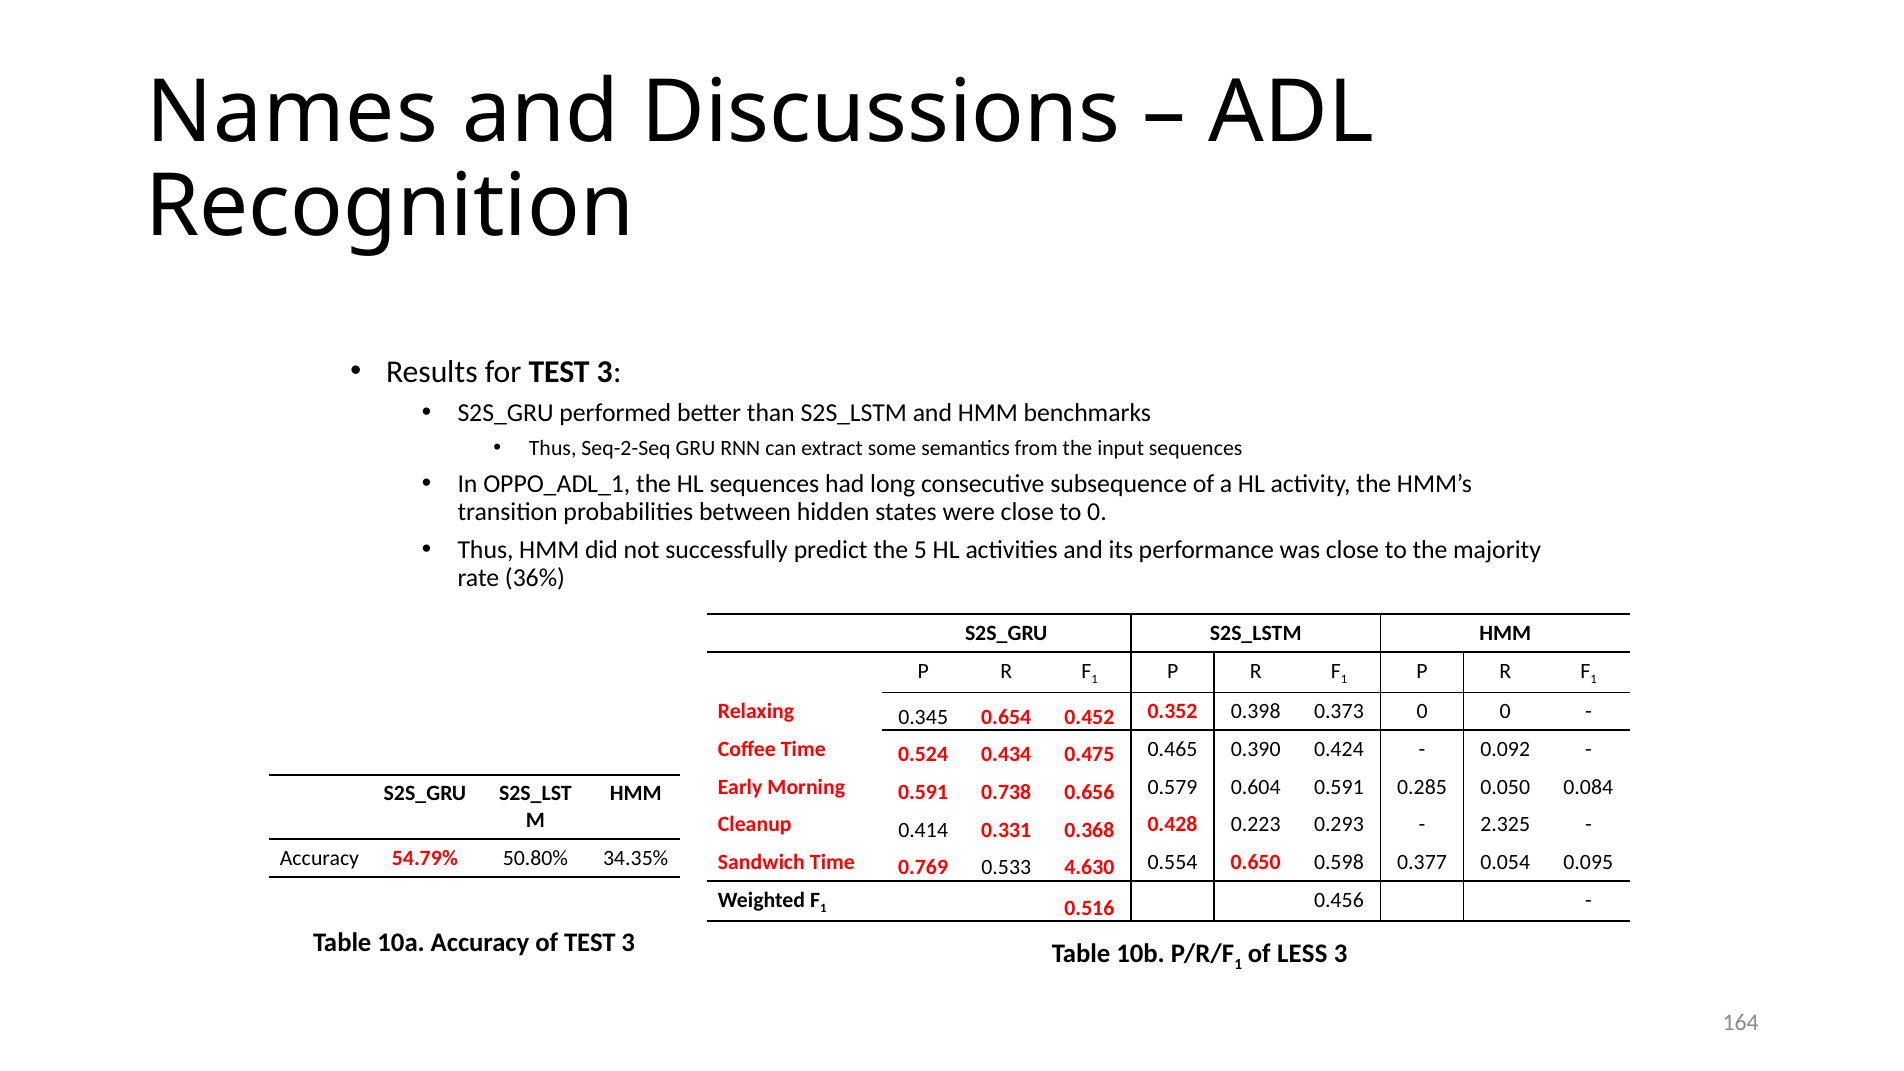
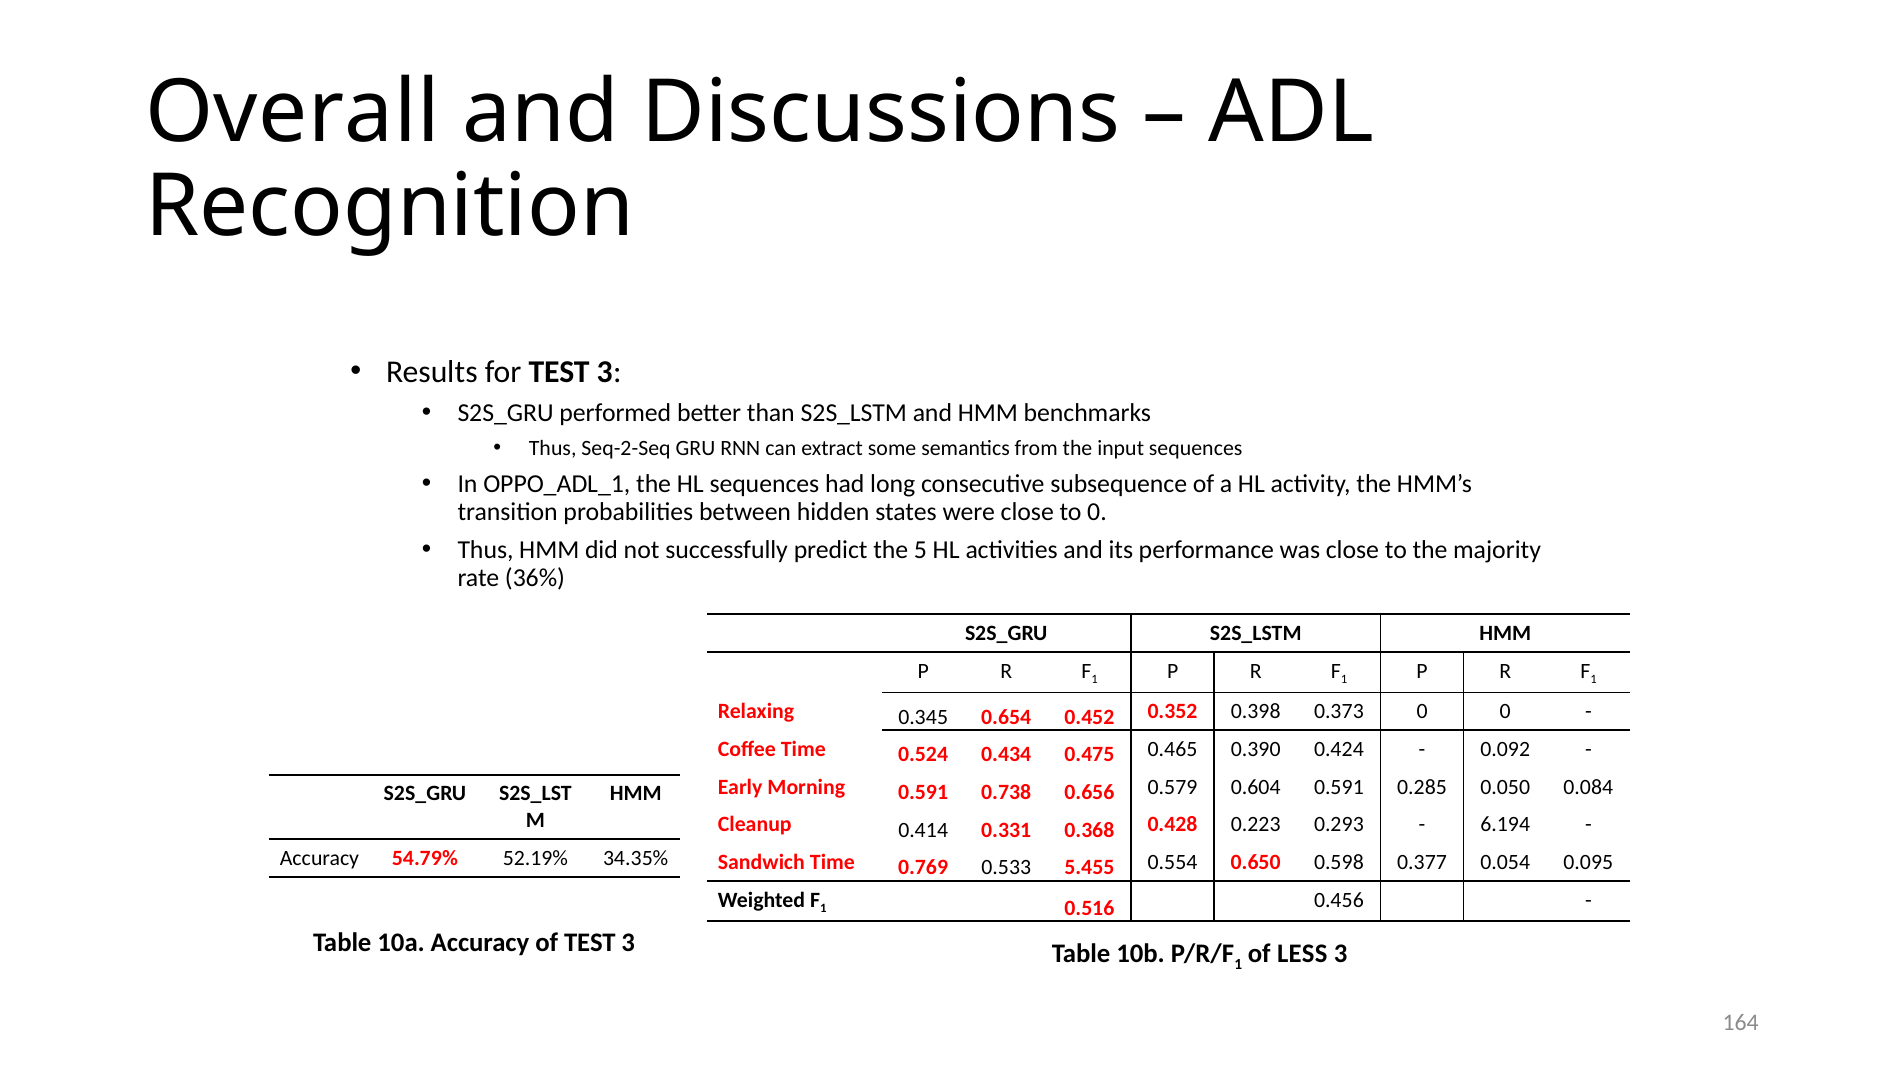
Names: Names -> Overall
2.325: 2.325 -> 6.194
50.80%: 50.80% -> 52.19%
4.630: 4.630 -> 5.455
